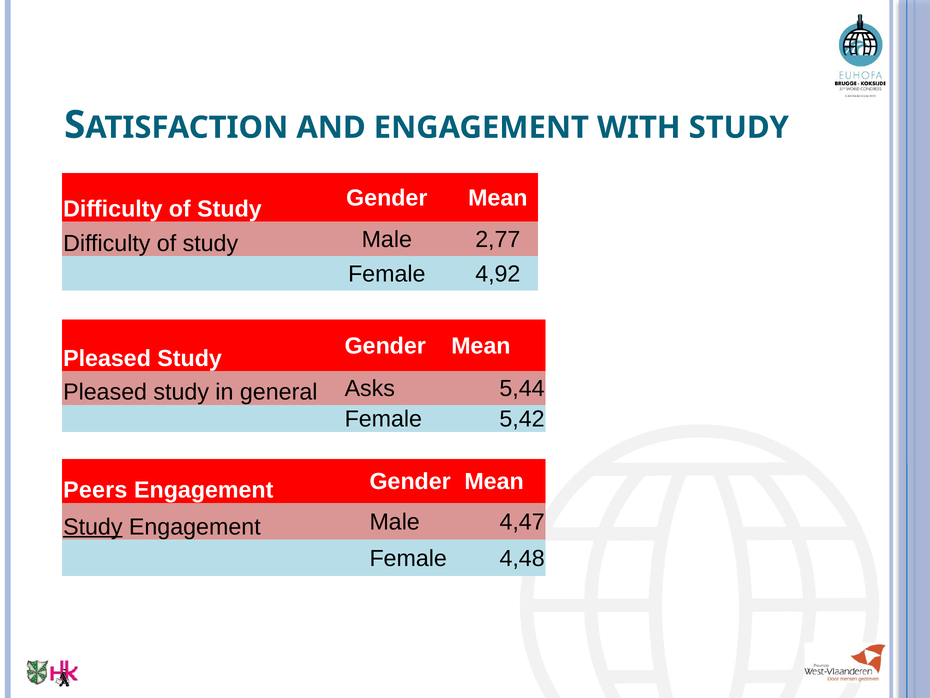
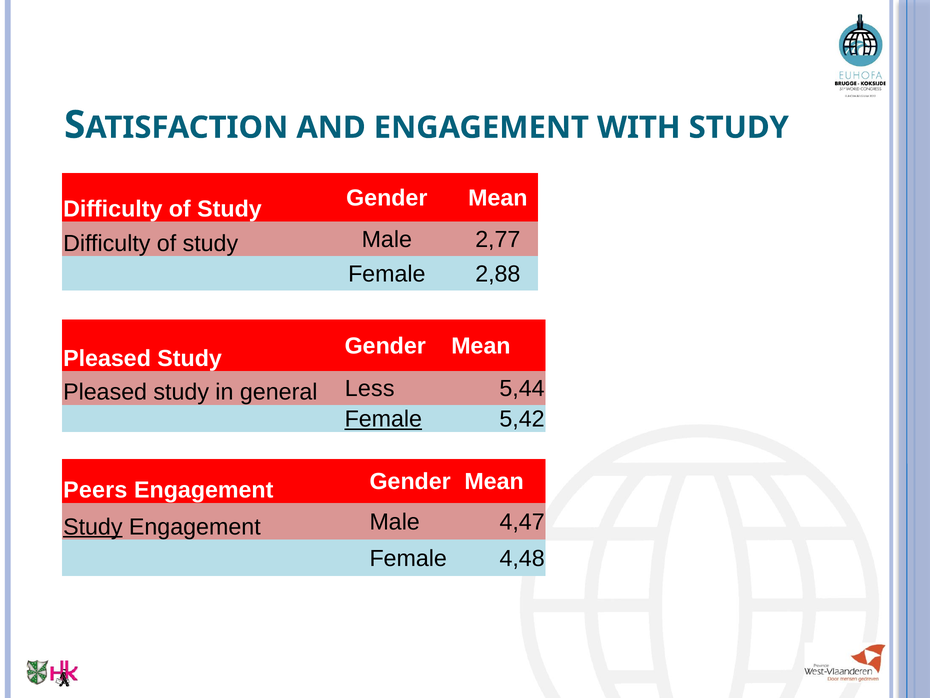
4,92: 4,92 -> 2,88
Asks: Asks -> Less
Female at (383, 419) underline: none -> present
